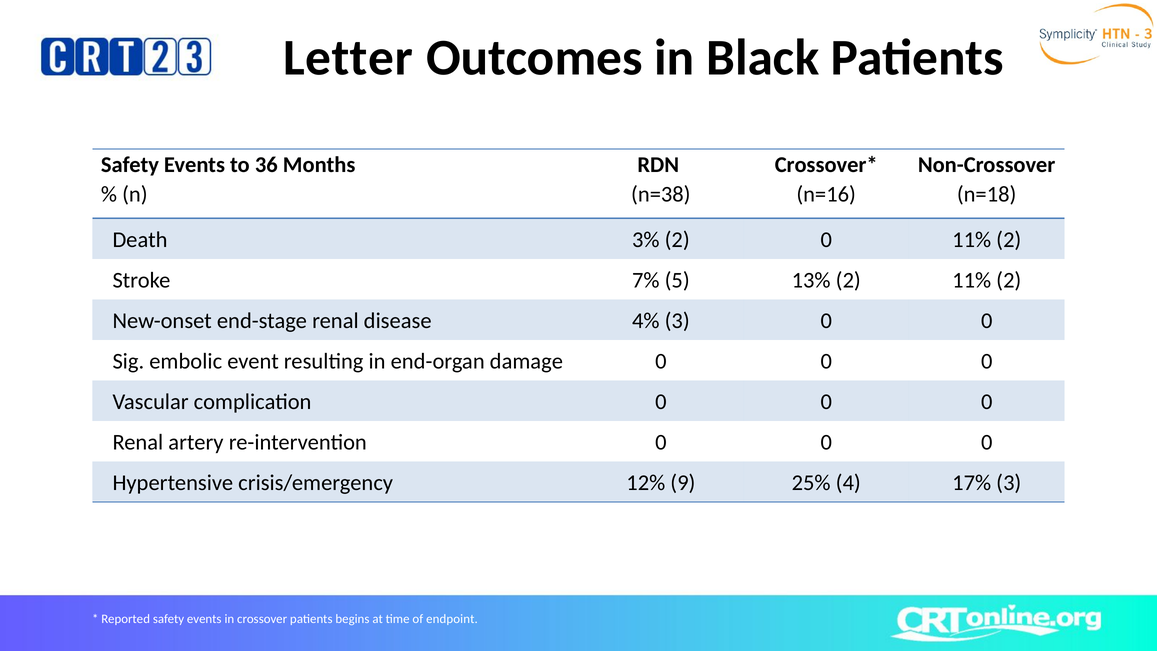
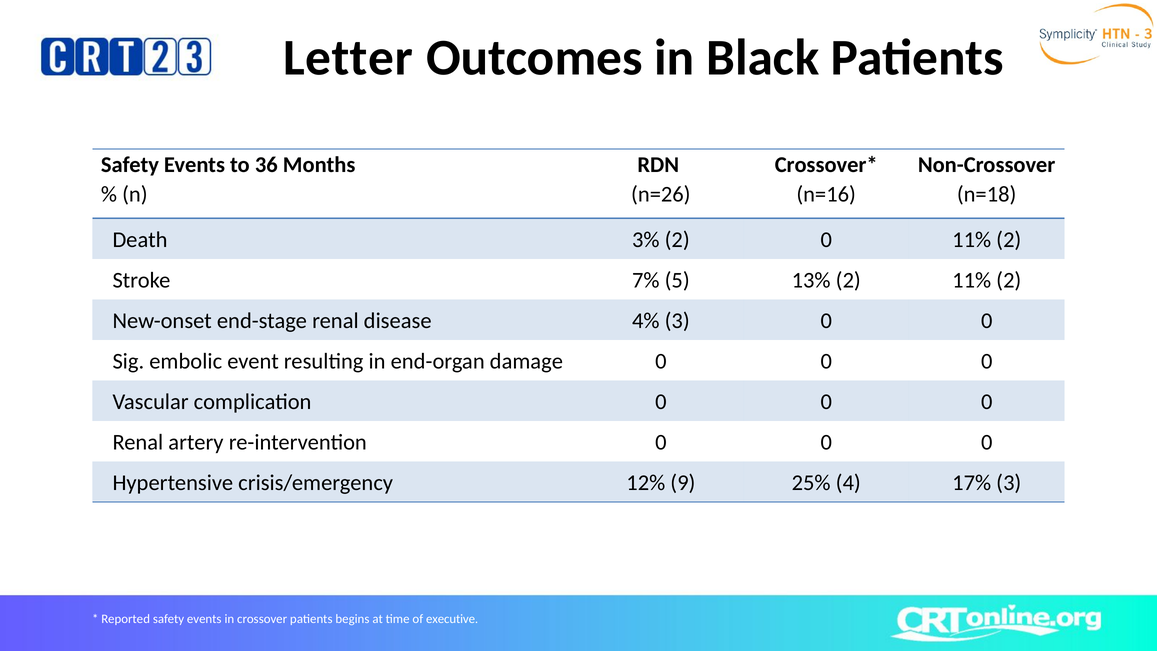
n=38: n=38 -> n=26
endpoint: endpoint -> executive
